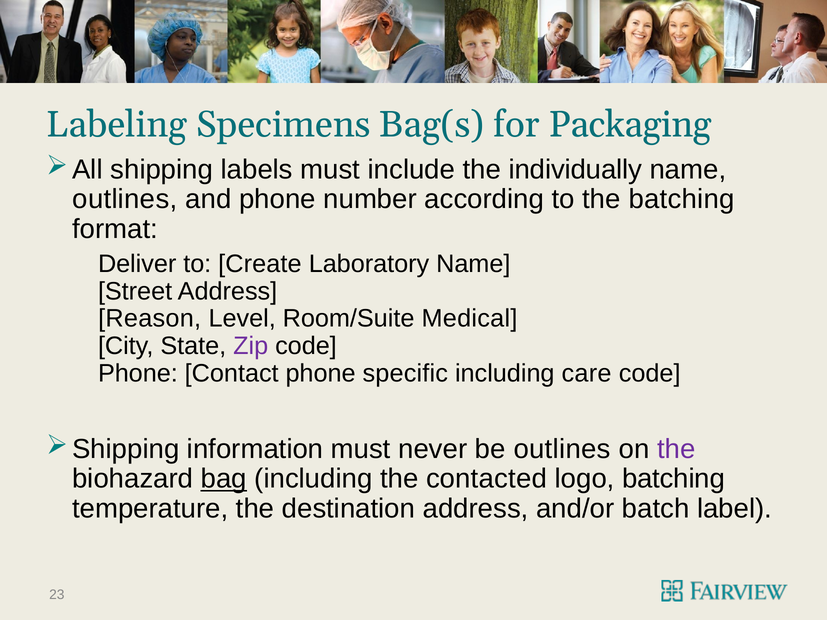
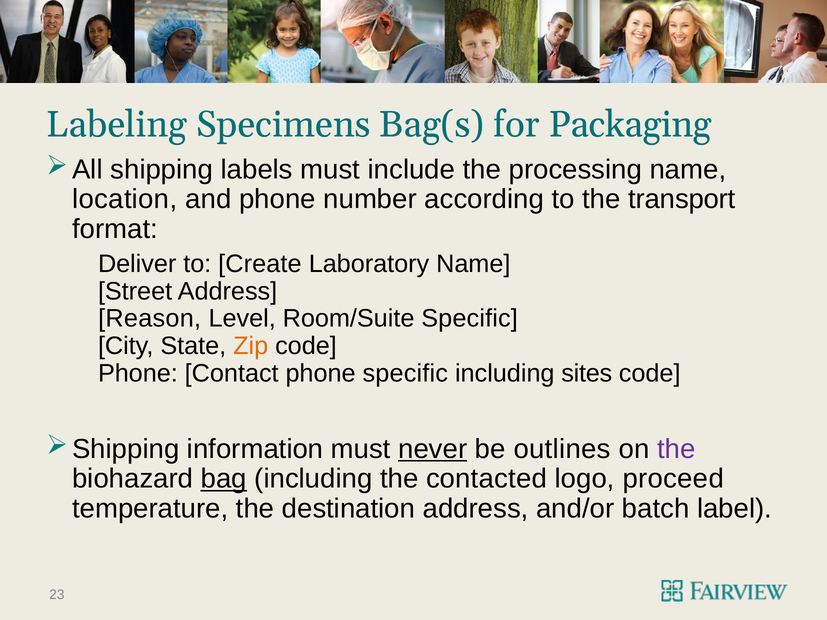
individually: individually -> processing
outlines at (125, 199): outlines -> location
the batching: batching -> transport
Room/Suite Medical: Medical -> Specific
Zip colour: purple -> orange
care: care -> sites
never underline: none -> present
logo batching: batching -> proceed
